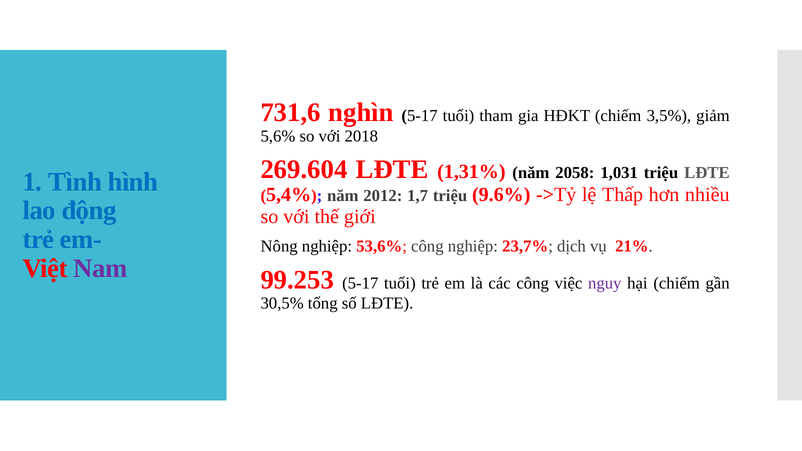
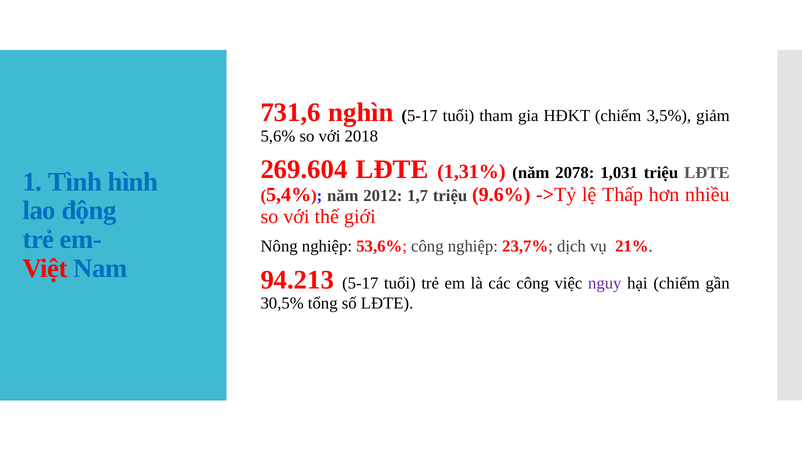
2058: 2058 -> 2078
Nam colour: purple -> blue
99.253: 99.253 -> 94.213
